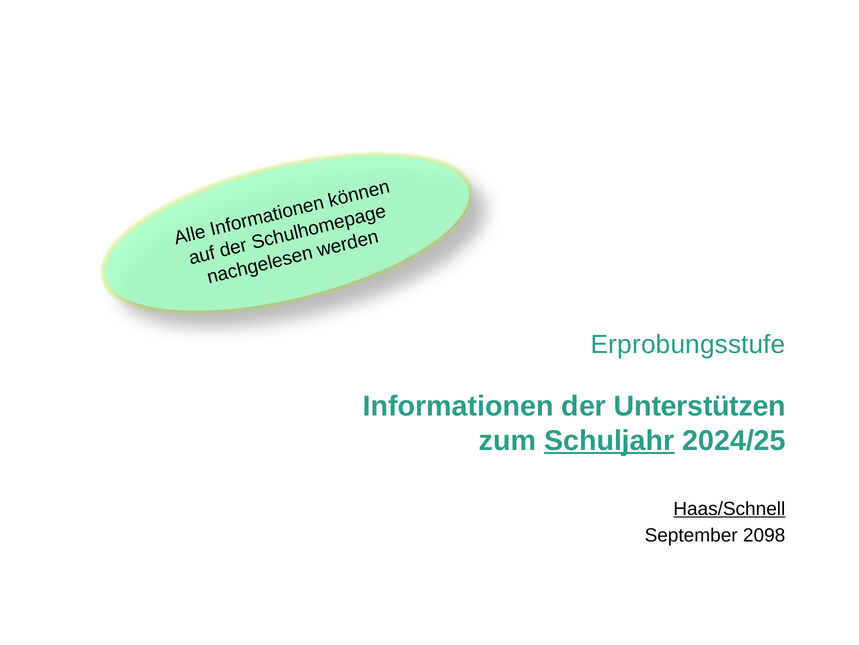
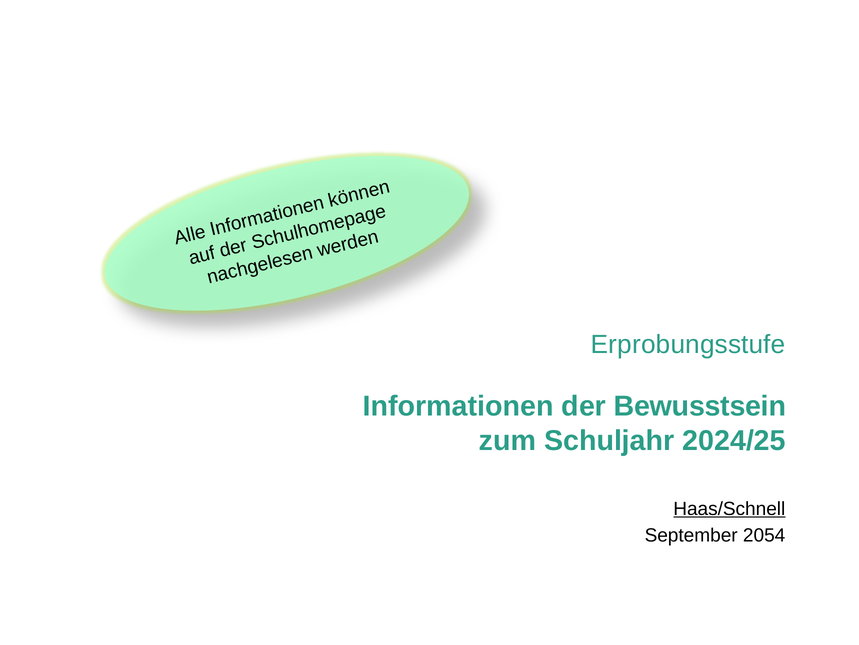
Unterstützen: Unterstützen -> Bewusstsein
Schuljahr underline: present -> none
2098: 2098 -> 2054
